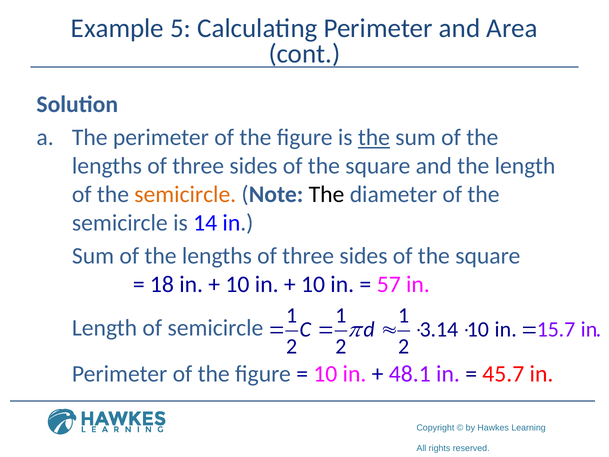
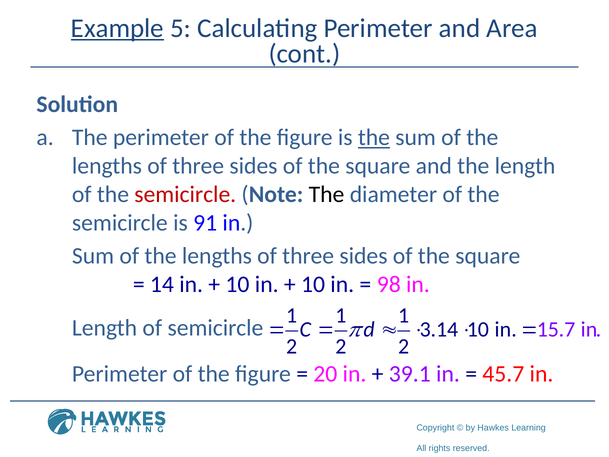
Example underline: none -> present
semicircle at (185, 194) colour: orange -> red
14: 14 -> 91
18: 18 -> 14
57: 57 -> 98
10 at (325, 374): 10 -> 20
48.1: 48.1 -> 39.1
